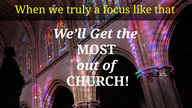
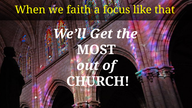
truly: truly -> faith
